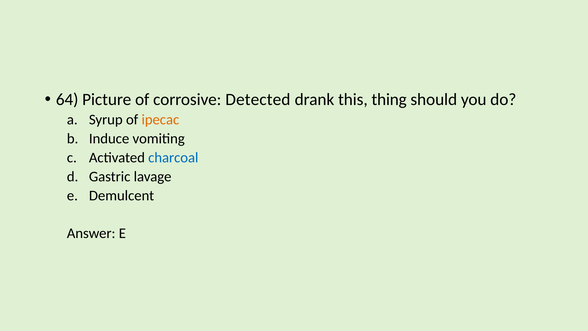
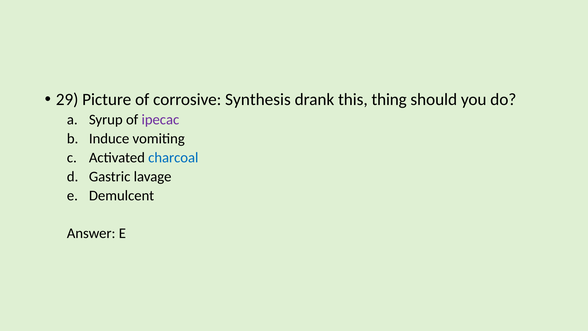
64: 64 -> 29
Detected: Detected -> Synthesis
ipecac colour: orange -> purple
